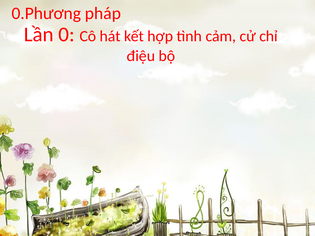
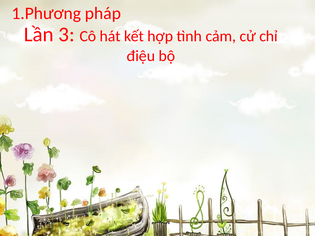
0.Phương: 0.Phương -> 1.Phương
0: 0 -> 3
